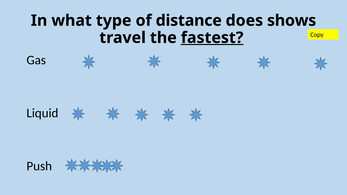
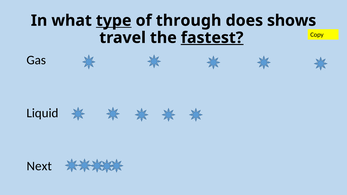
type underline: none -> present
distance: distance -> through
Push: Push -> Next
